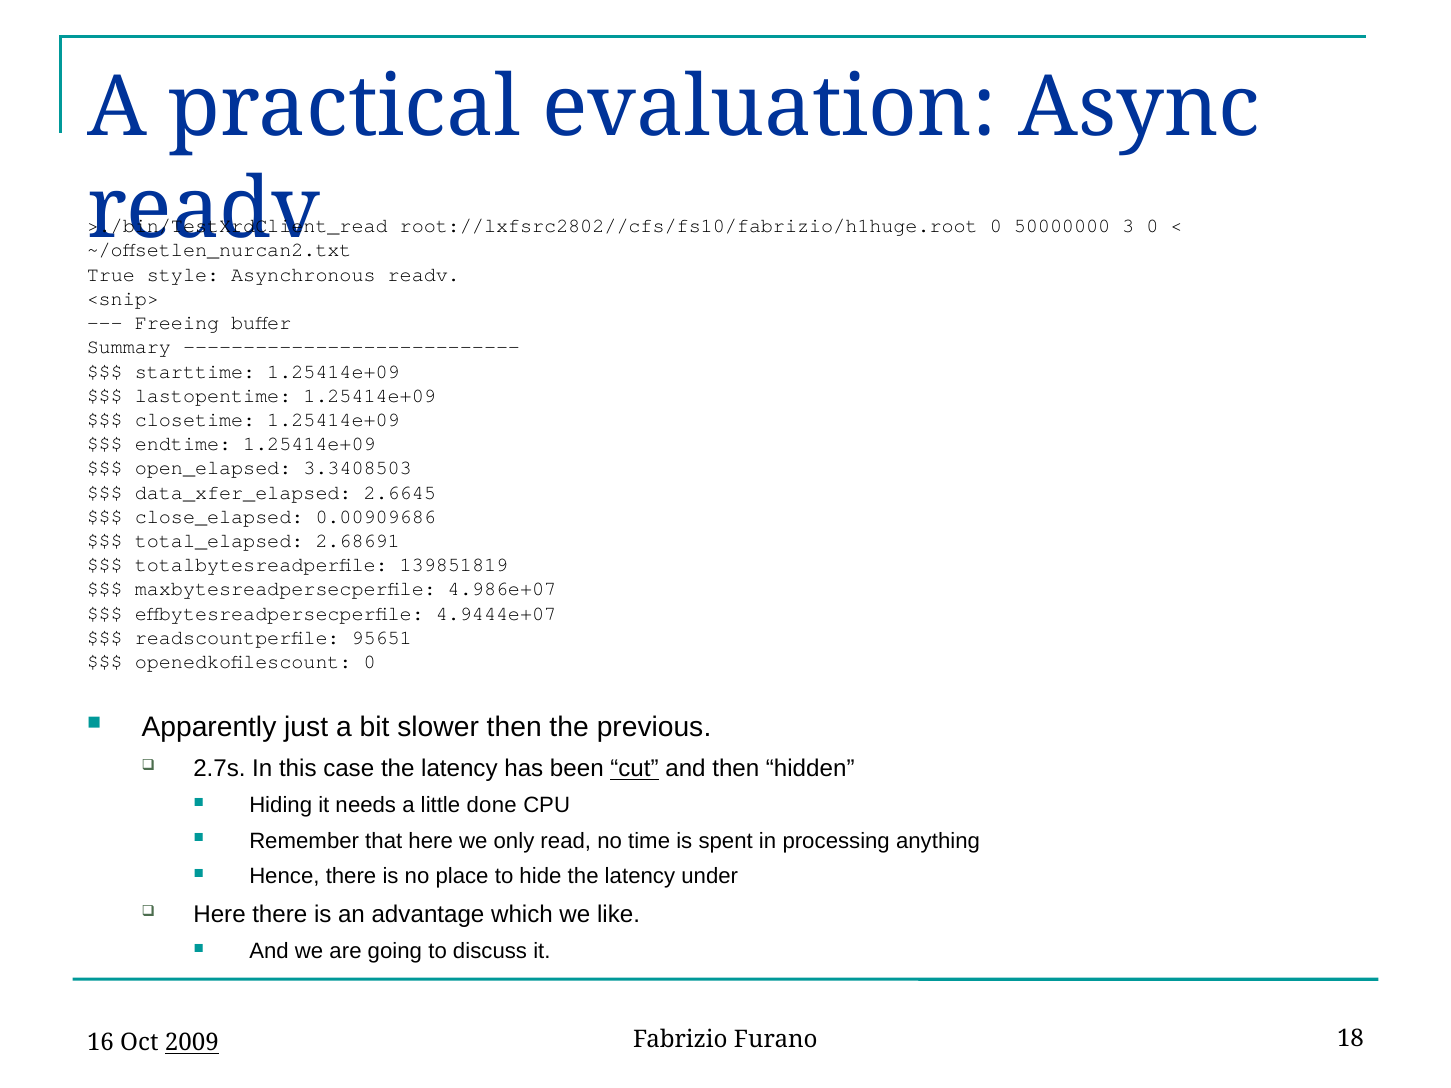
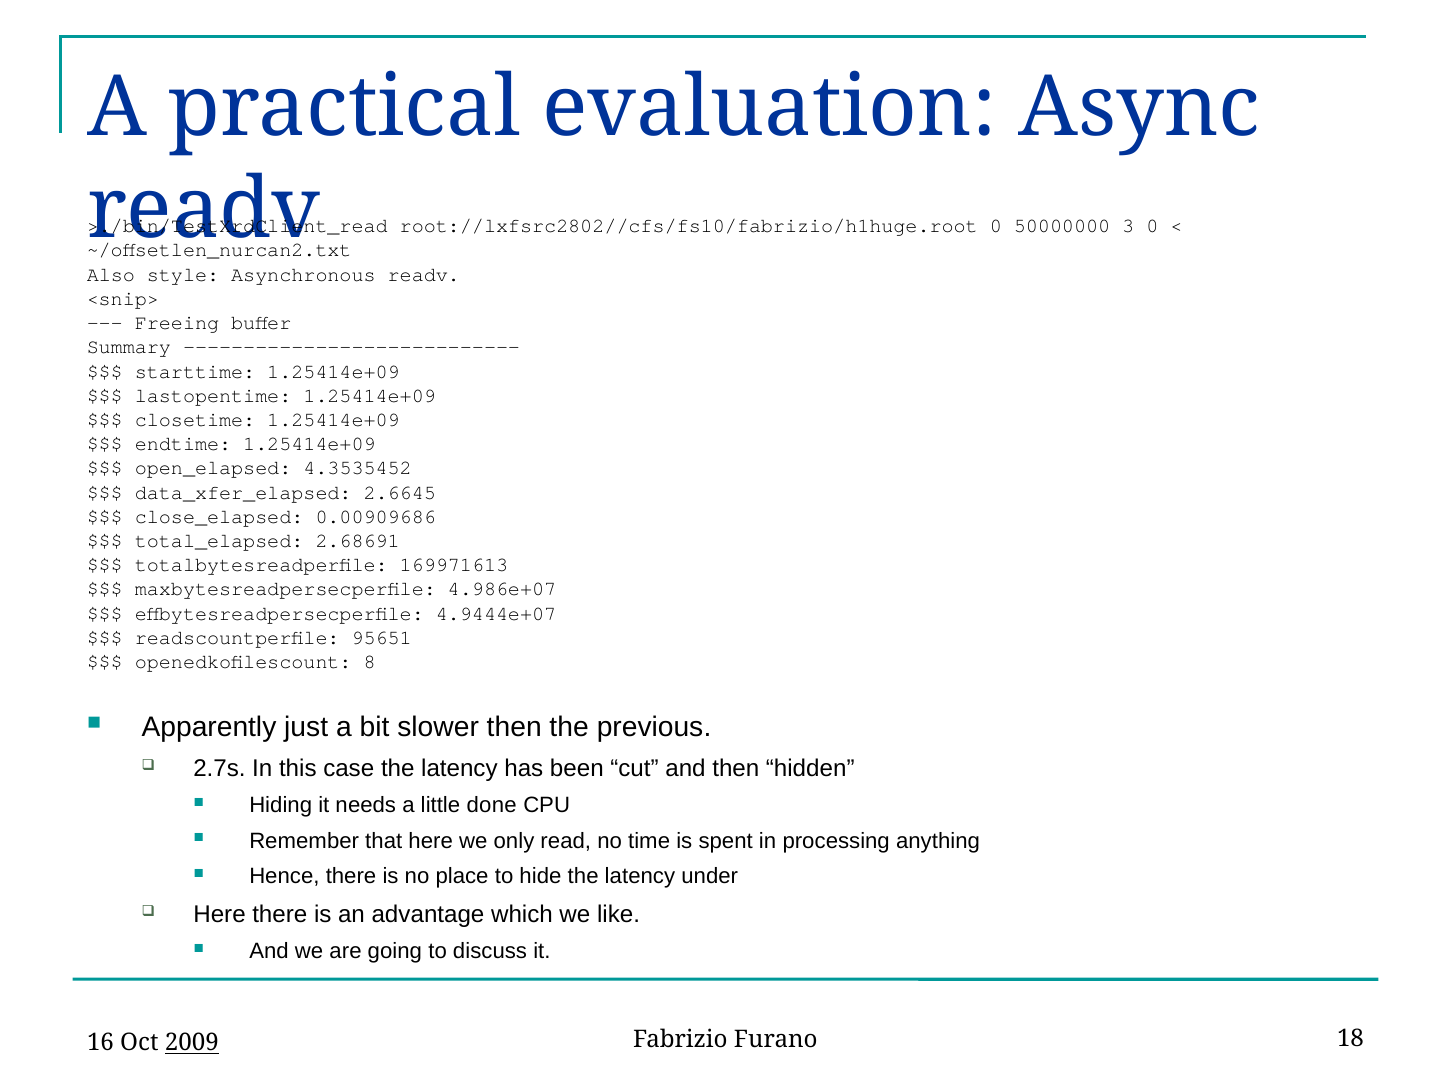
True: True -> Also
3.3408503: 3.3408503 -> 4.3535452
139851819: 139851819 -> 169971613
openedkofilescount 0: 0 -> 8
cut underline: present -> none
